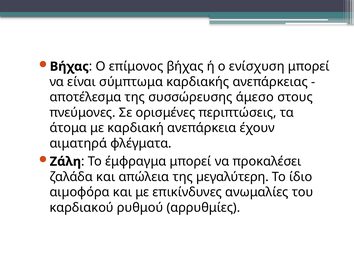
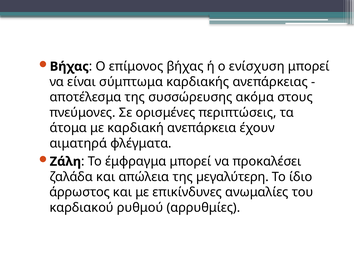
άμεσο: άμεσο -> ακόµα
αιµοφόρα: αιµοφόρα -> άρρωστος
